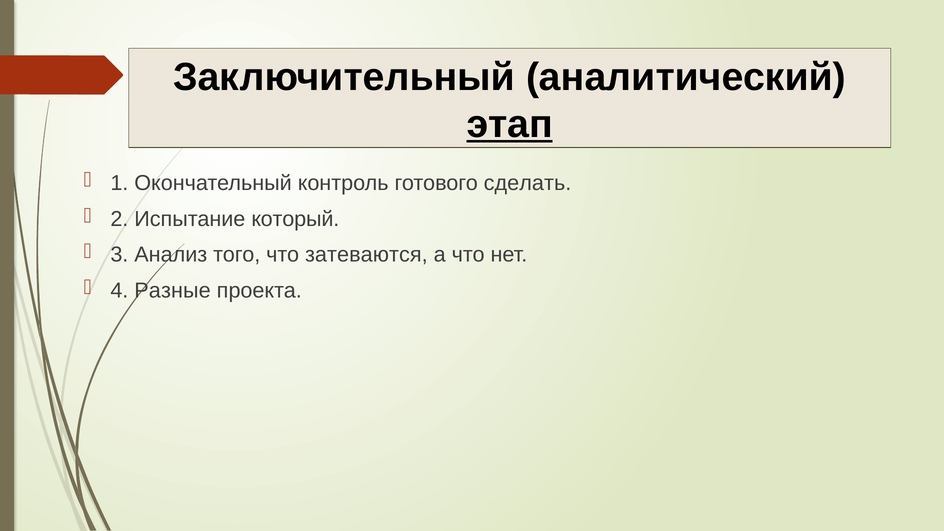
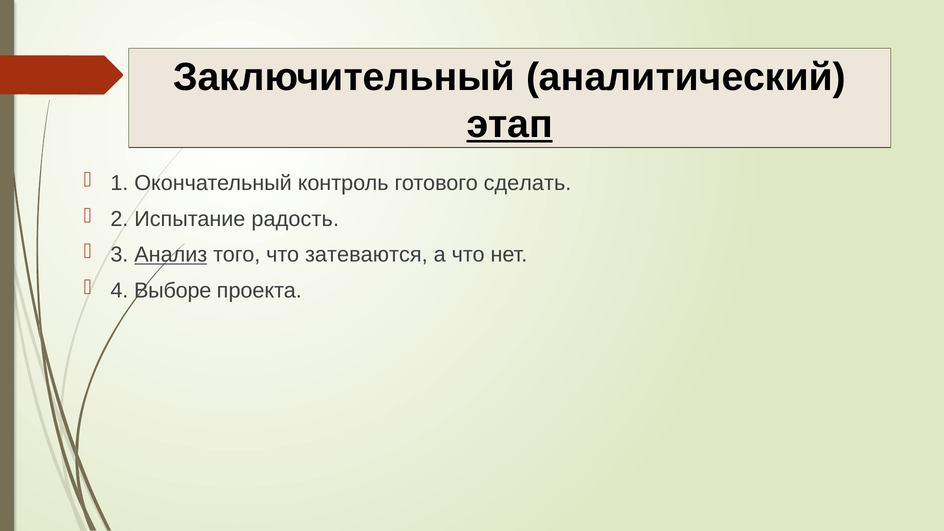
который: который -> радость
Анализ underline: none -> present
Разные: Разные -> Выборе
